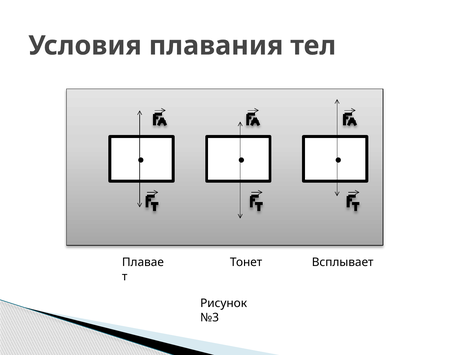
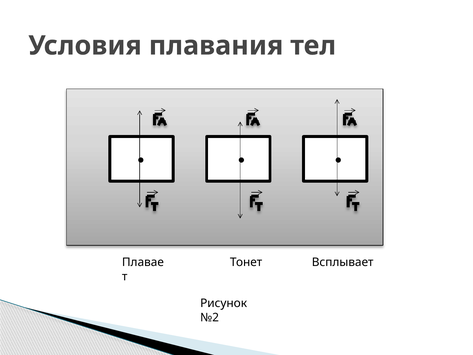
№3: №3 -> №2
